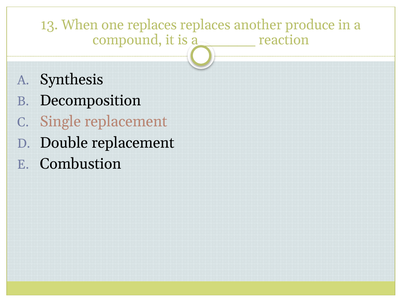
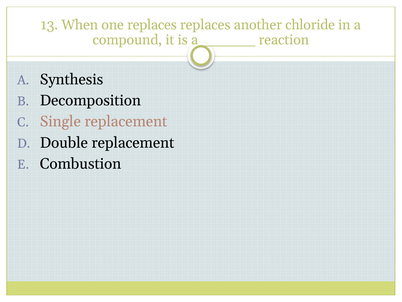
produce: produce -> chloride
